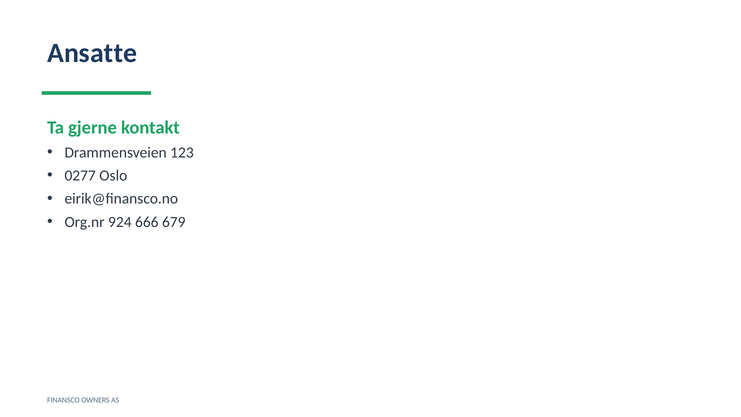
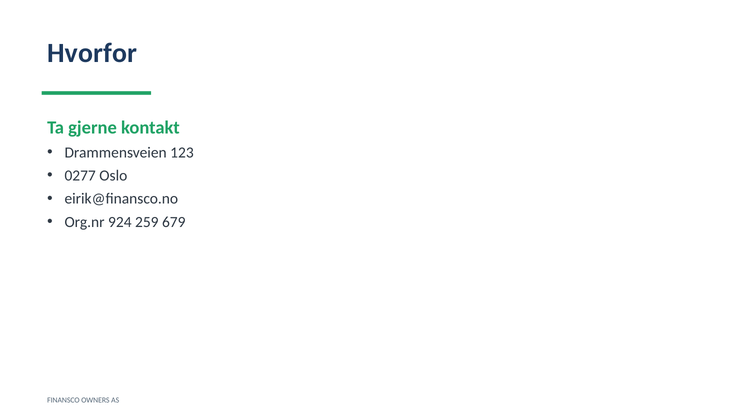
Ansatte: Ansatte -> Hvorfor
666: 666 -> 259
